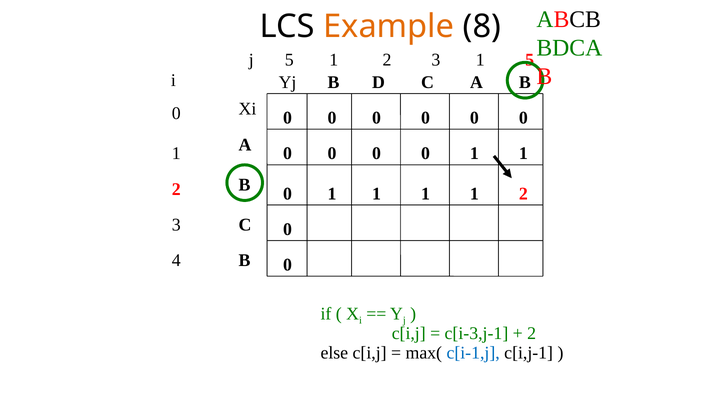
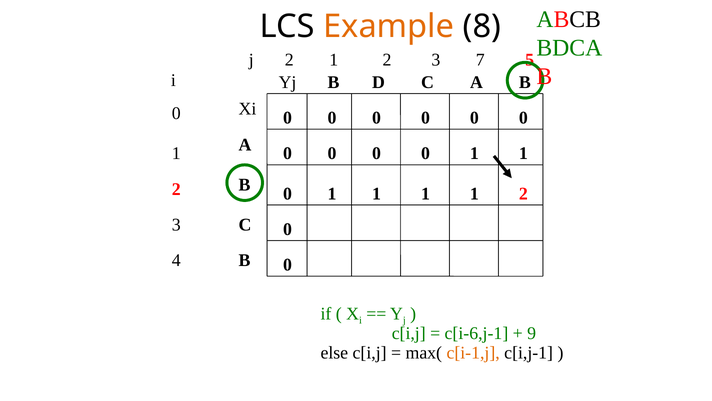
j 5: 5 -> 2
3 1: 1 -> 7
c[i-3,j-1: c[i-3,j-1 -> c[i-6,j-1
2 at (532, 333): 2 -> 9
c[i-1,j colour: blue -> orange
